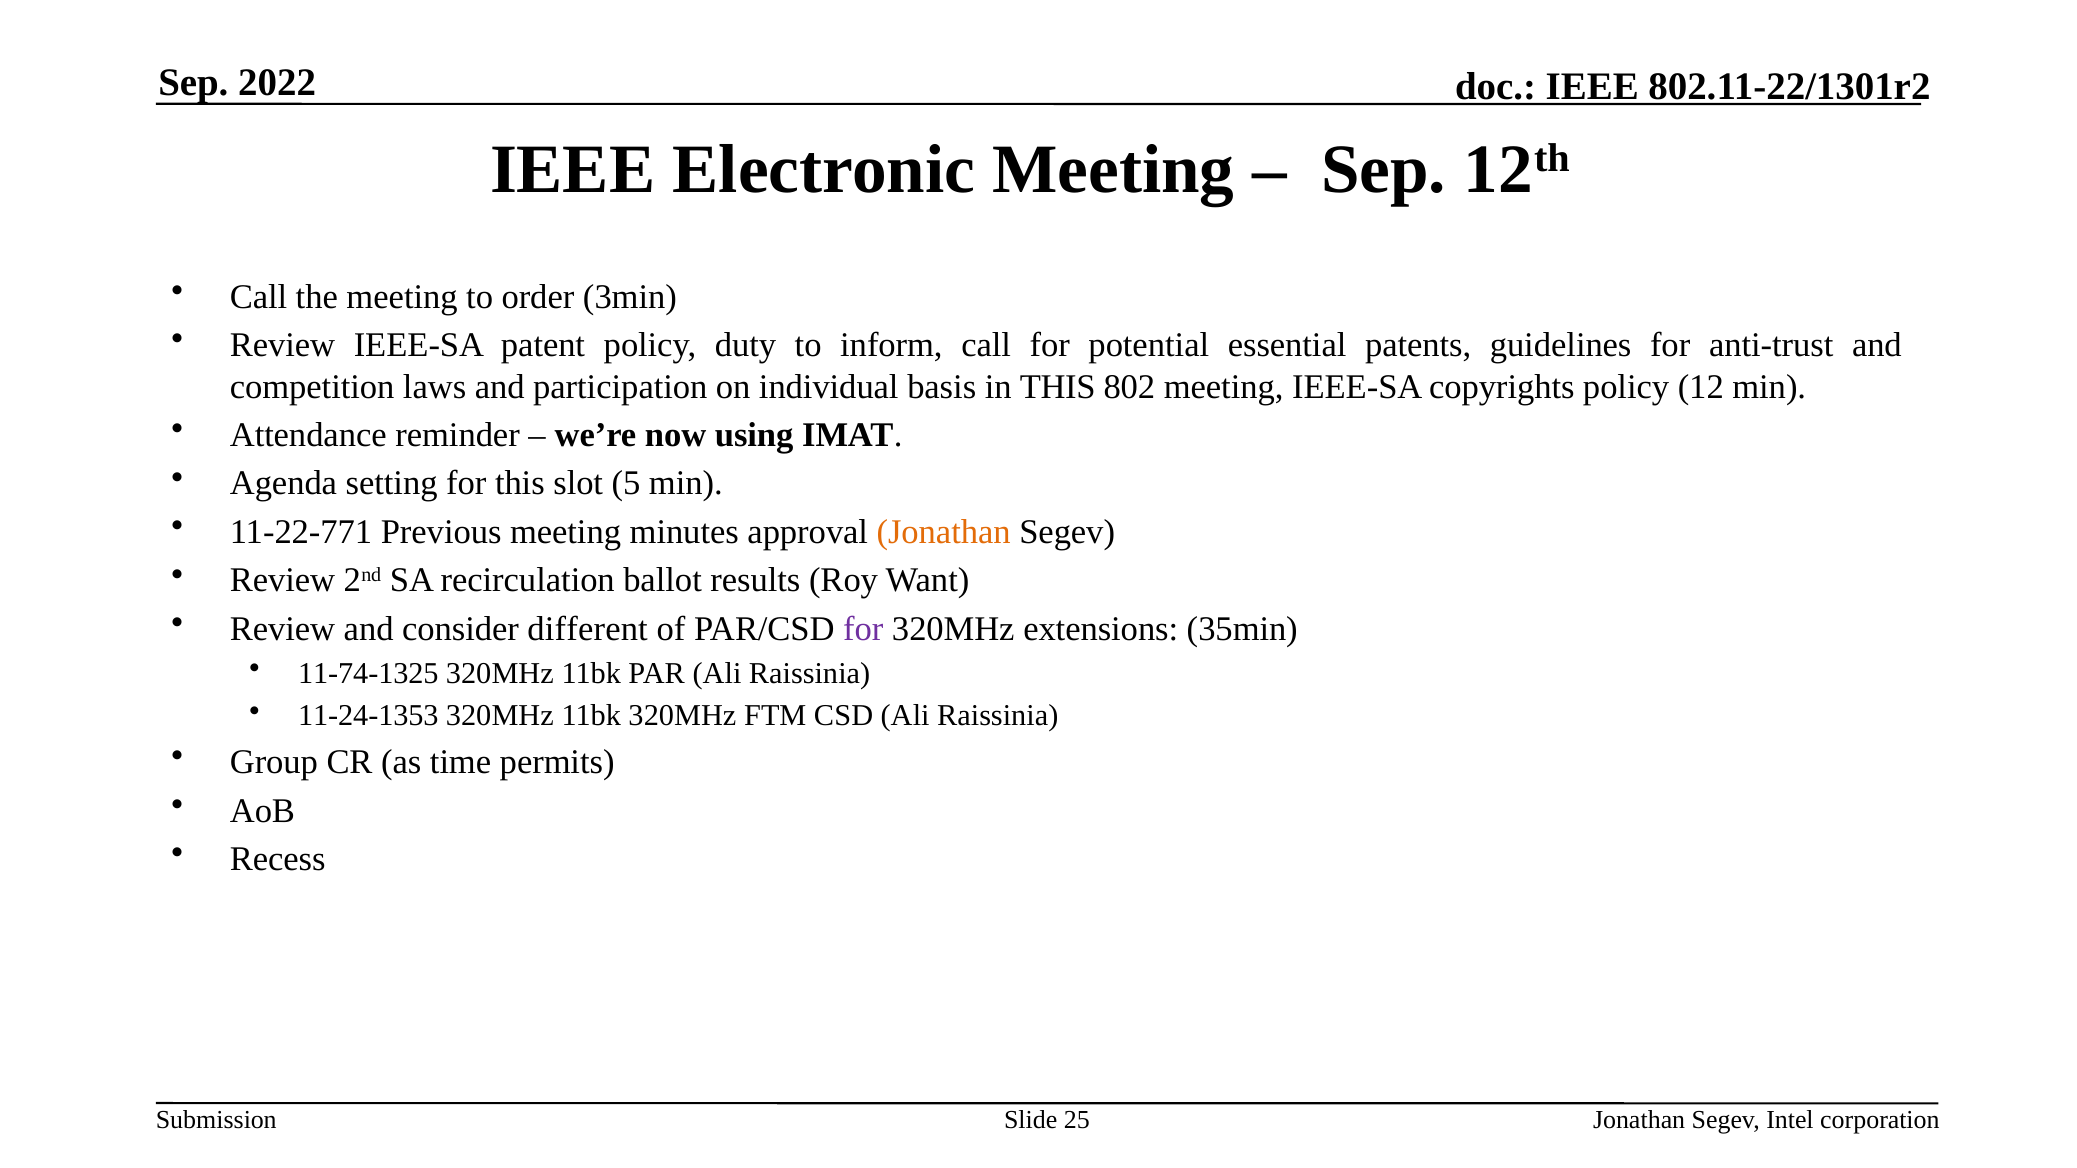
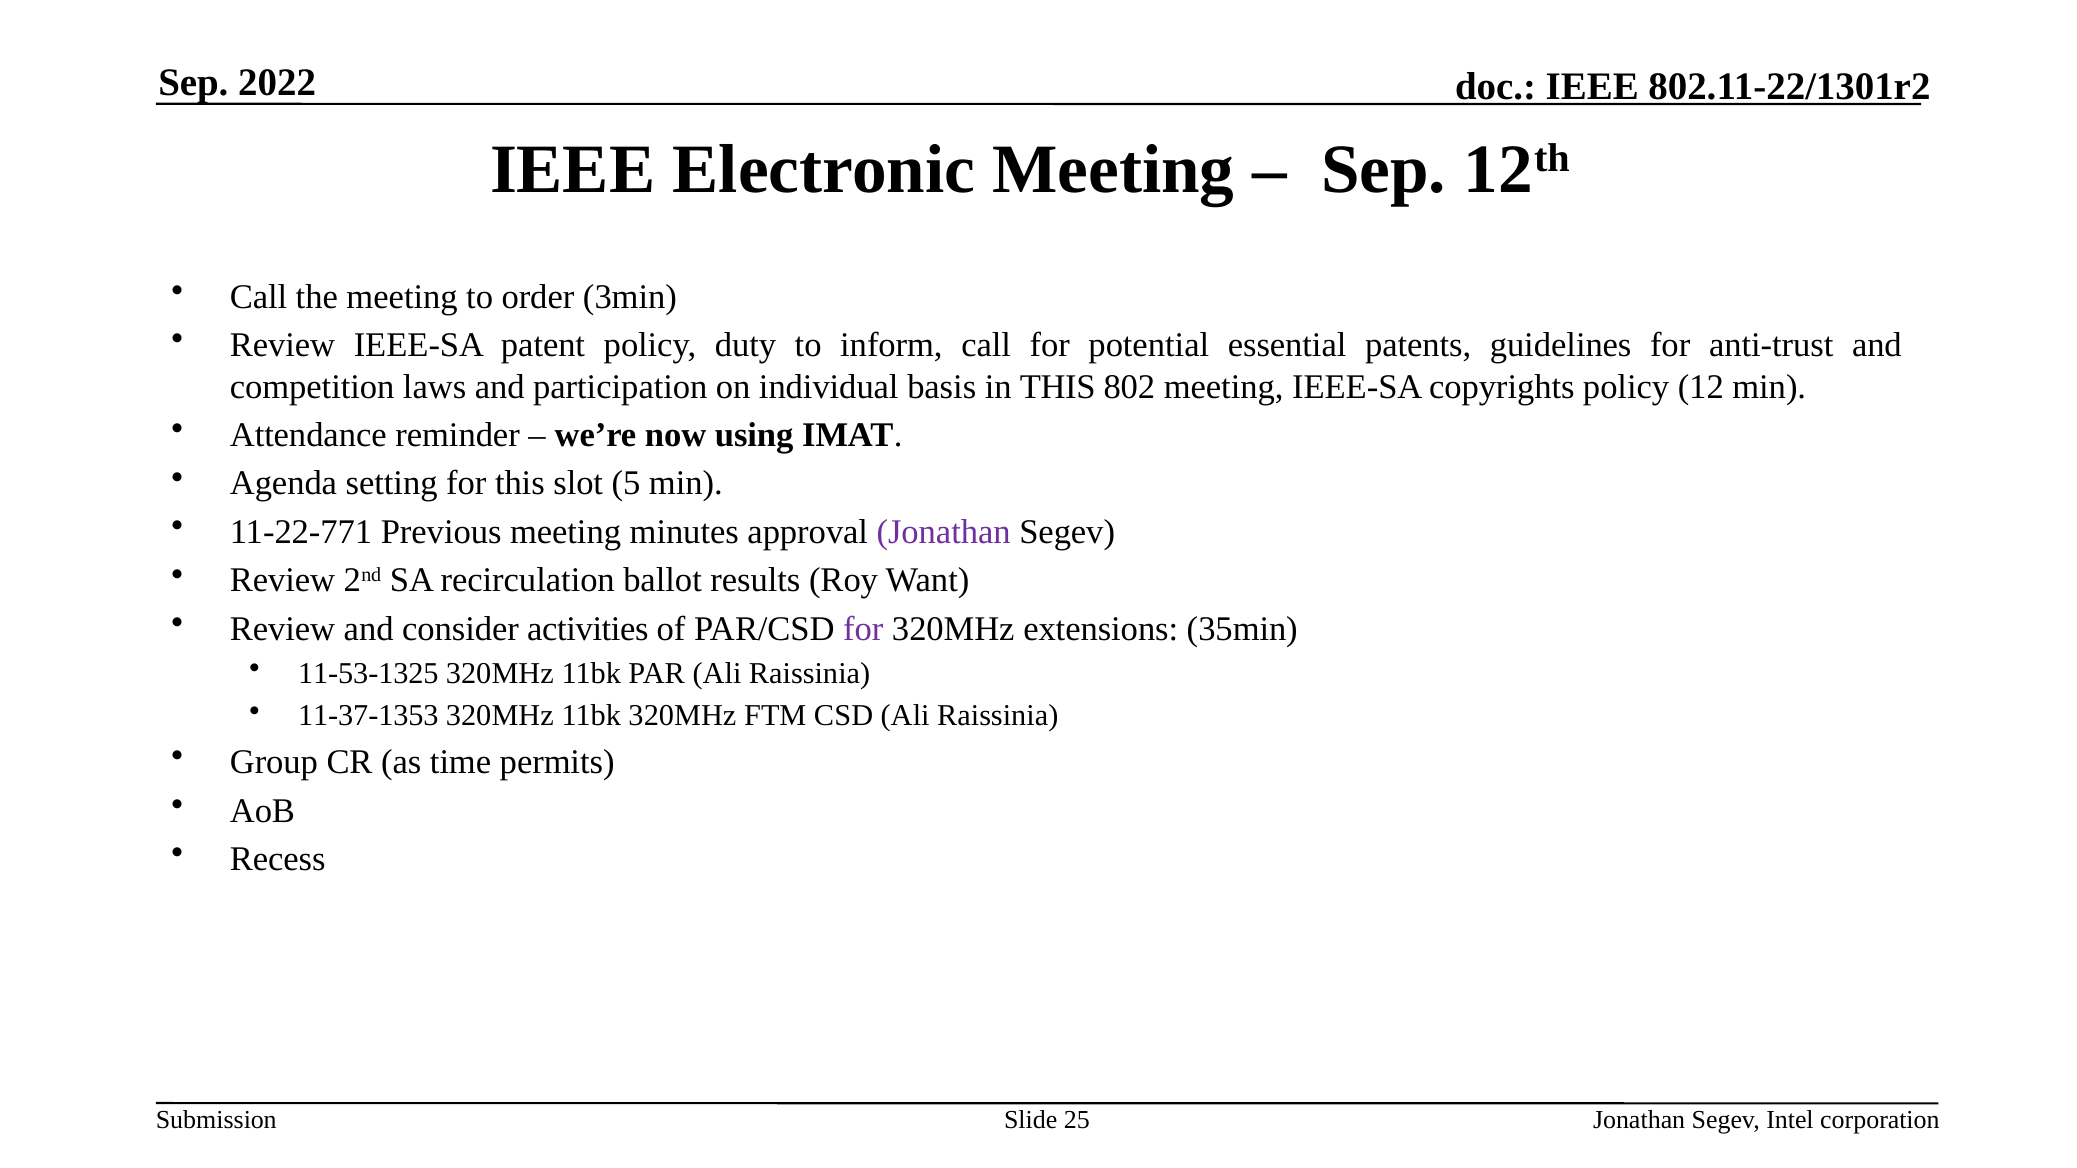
Jonathan at (944, 532) colour: orange -> purple
different: different -> activities
11-74-1325: 11-74-1325 -> 11-53-1325
11-24-1353: 11-24-1353 -> 11-37-1353
